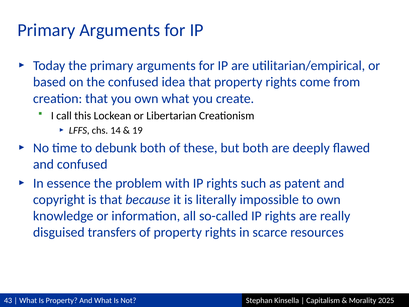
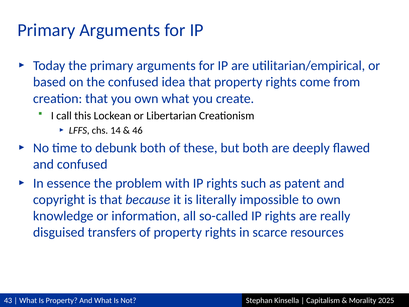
19: 19 -> 46
